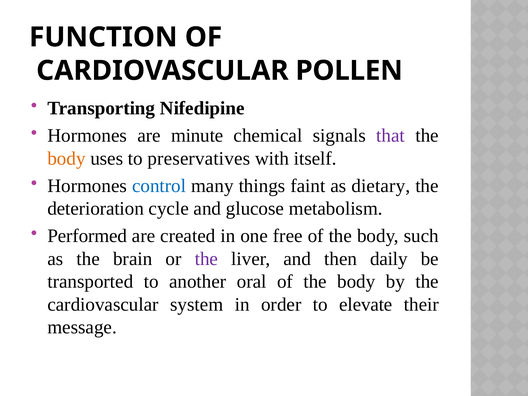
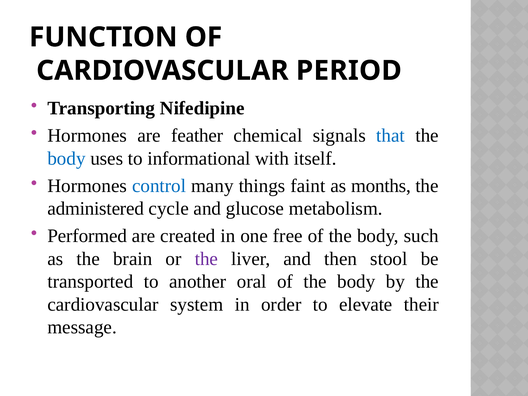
POLLEN: POLLEN -> PERIOD
minute: minute -> feather
that colour: purple -> blue
body at (66, 158) colour: orange -> blue
preservatives: preservatives -> informational
dietary: dietary -> months
deterioration: deterioration -> administered
daily: daily -> stool
